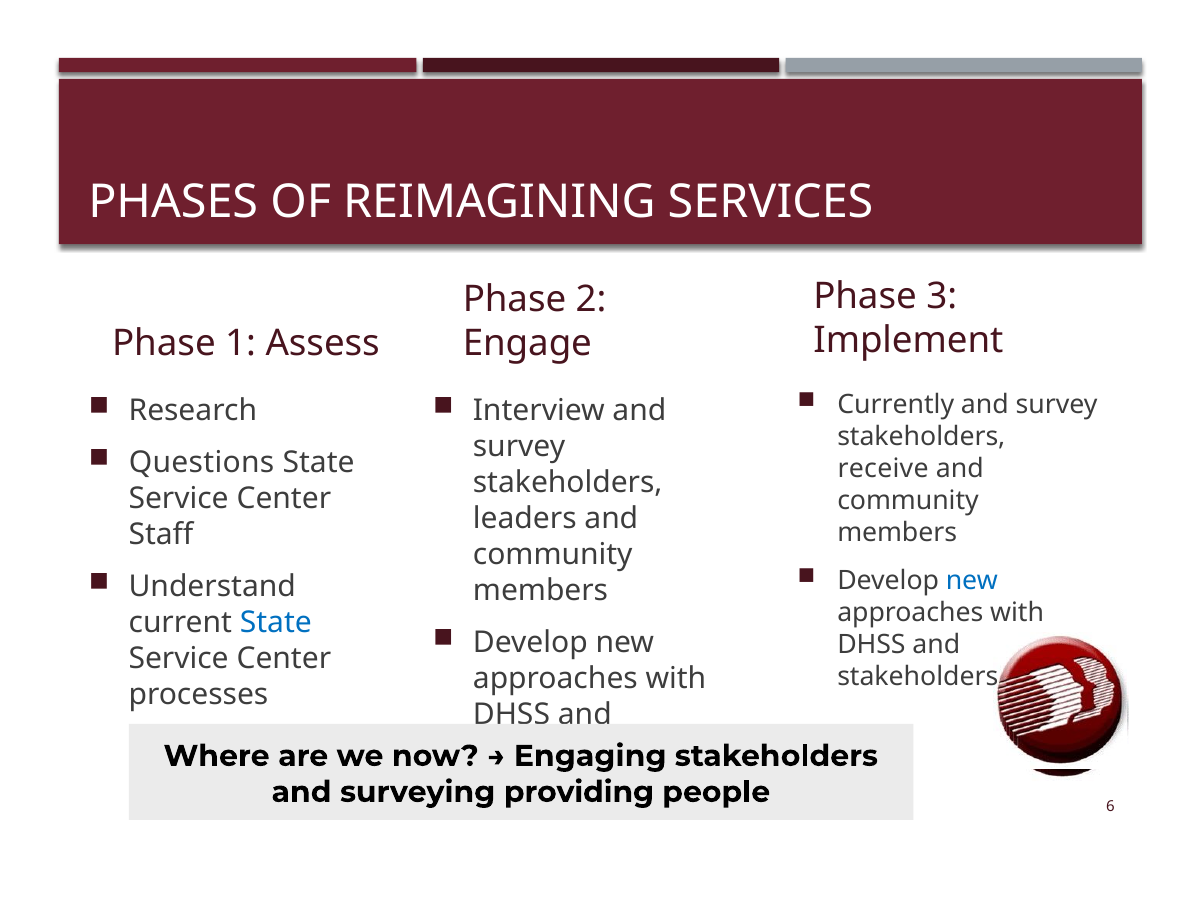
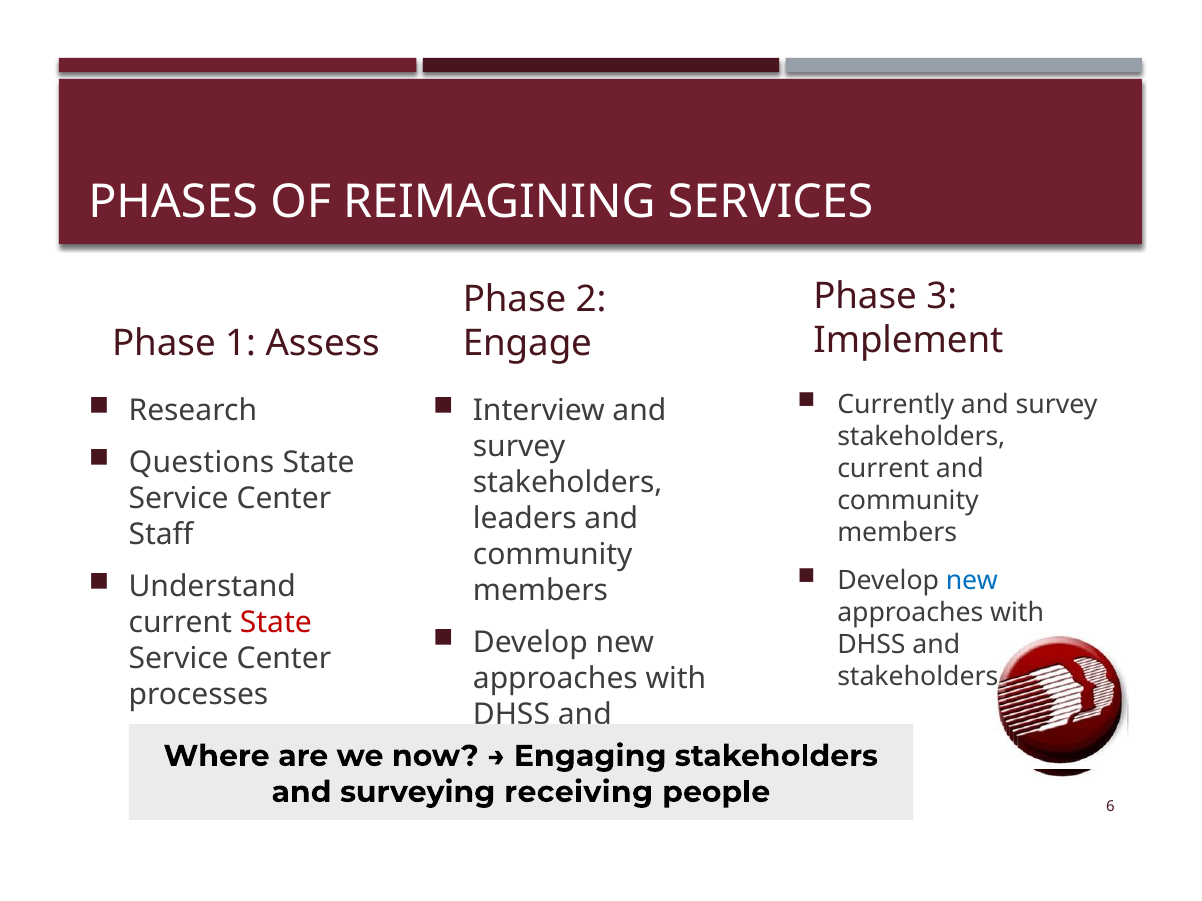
receive at (883, 469): receive -> current
State at (276, 623) colour: blue -> red
providing: providing -> receiving
